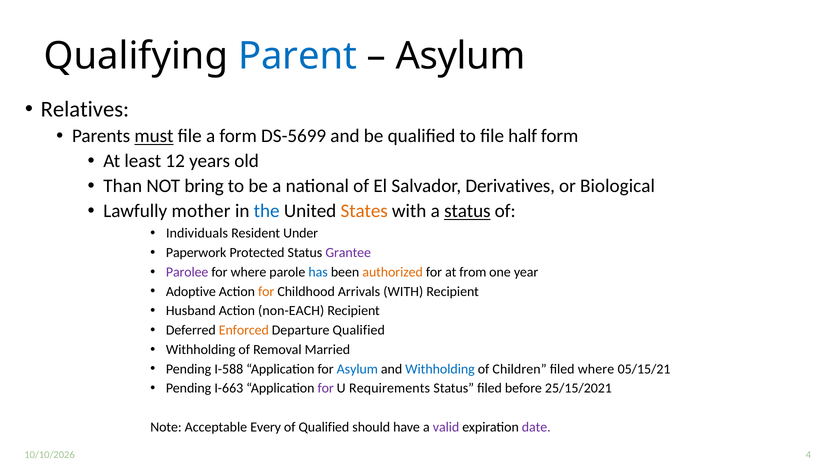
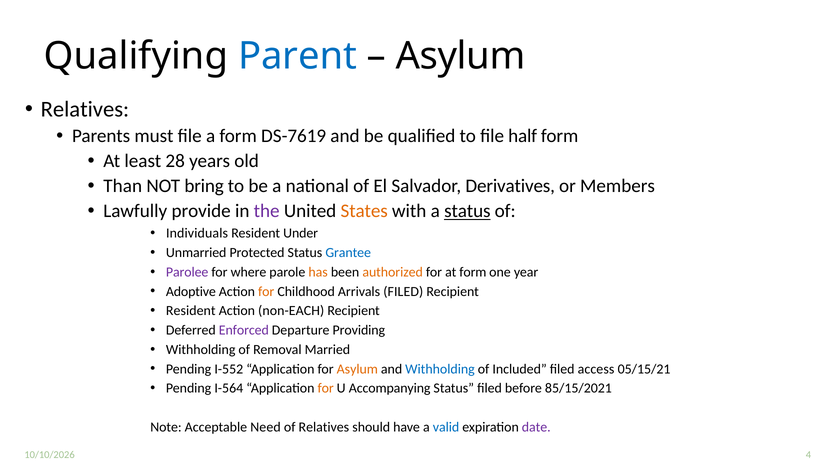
must underline: present -> none
DS-5699: DS-5699 -> DS-7619
12: 12 -> 28
Biological: Biological -> Members
mother: mother -> provide
the colour: blue -> purple
Paperwork: Paperwork -> Unmarried
Grantee colour: purple -> blue
has colour: blue -> orange
at from: from -> form
Arrivals WITH: WITH -> FILED
Husband at (191, 311): Husband -> Resident
Enforced colour: orange -> purple
Departure Qualified: Qualified -> Providing
I-588: I-588 -> I-552
Asylum at (357, 369) colour: blue -> orange
Children: Children -> Included
filed where: where -> access
I-663: I-663 -> I-564
for at (326, 388) colour: purple -> orange
Requirements: Requirements -> Accompanying
25/15/2021: 25/15/2021 -> 85/15/2021
Every: Every -> Need
of Qualified: Qualified -> Relatives
valid colour: purple -> blue
